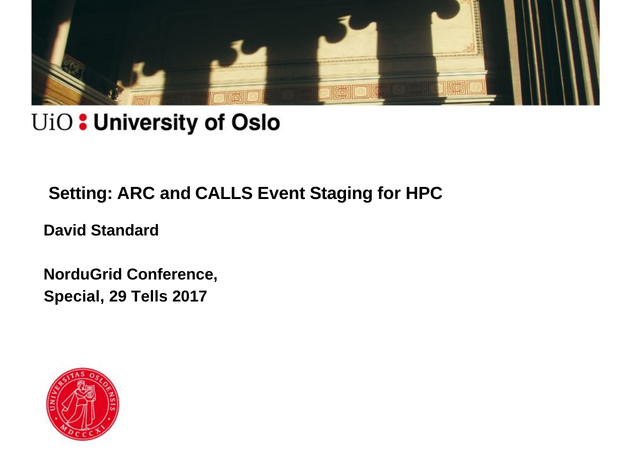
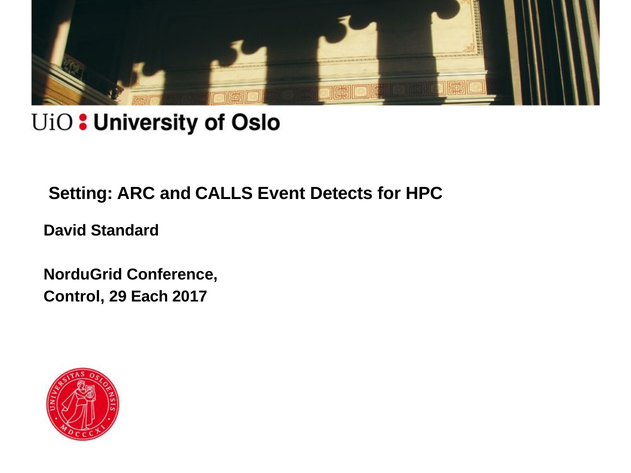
Staging: Staging -> Detects
Special: Special -> Control
Tells: Tells -> Each
